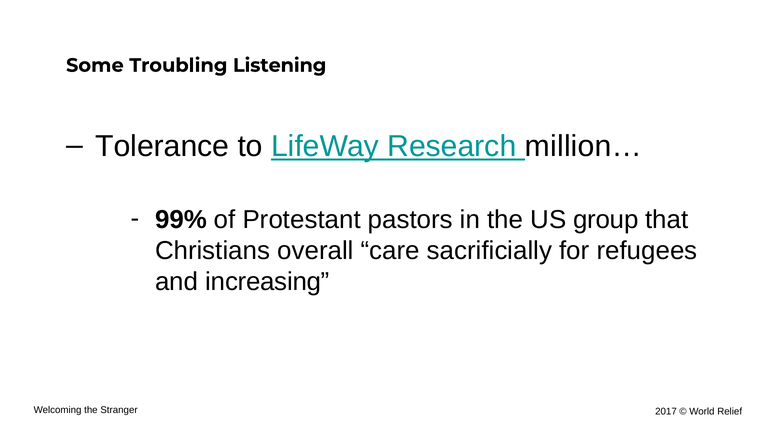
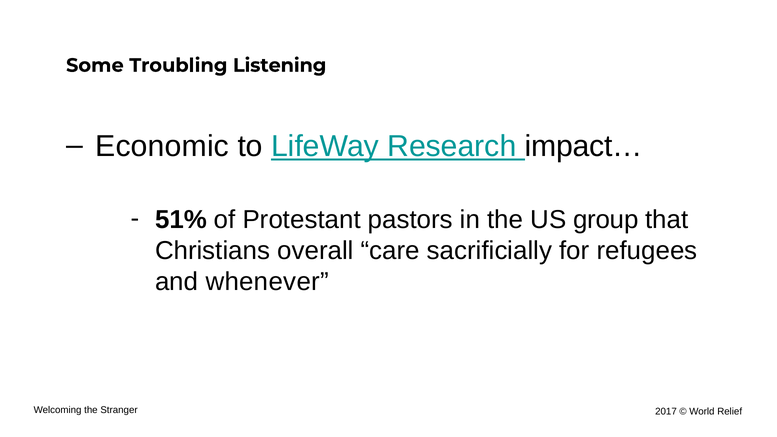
Tolerance: Tolerance -> Economic
million…: million… -> impact…
99%: 99% -> 51%
increasing: increasing -> whenever
